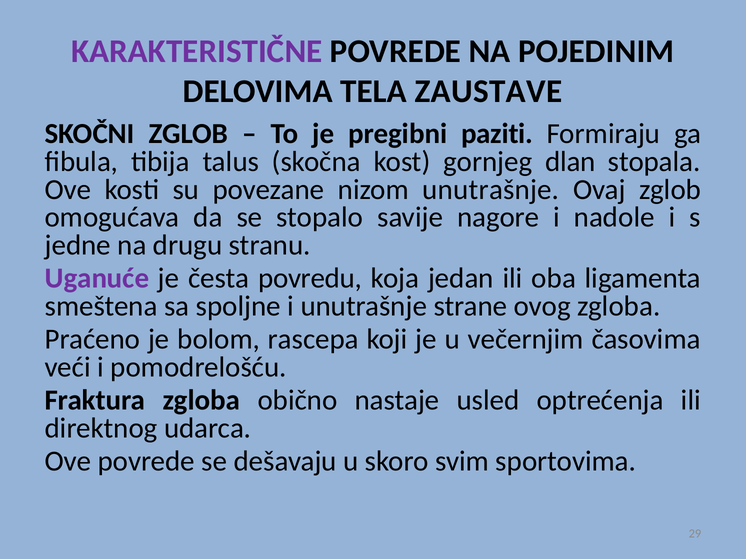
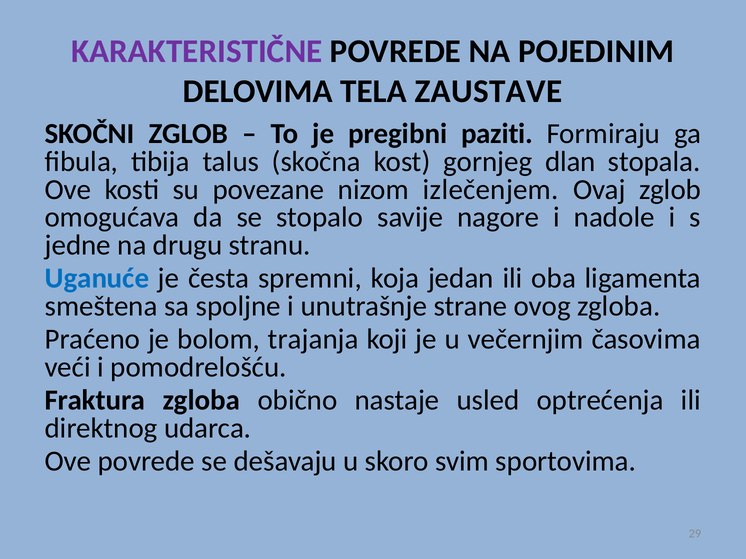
nizom unutrašnje: unutrašnje -> izlečenjem
Uganuće colour: purple -> blue
povredu: povredu -> spremni
rascepa: rascepa -> trajanja
